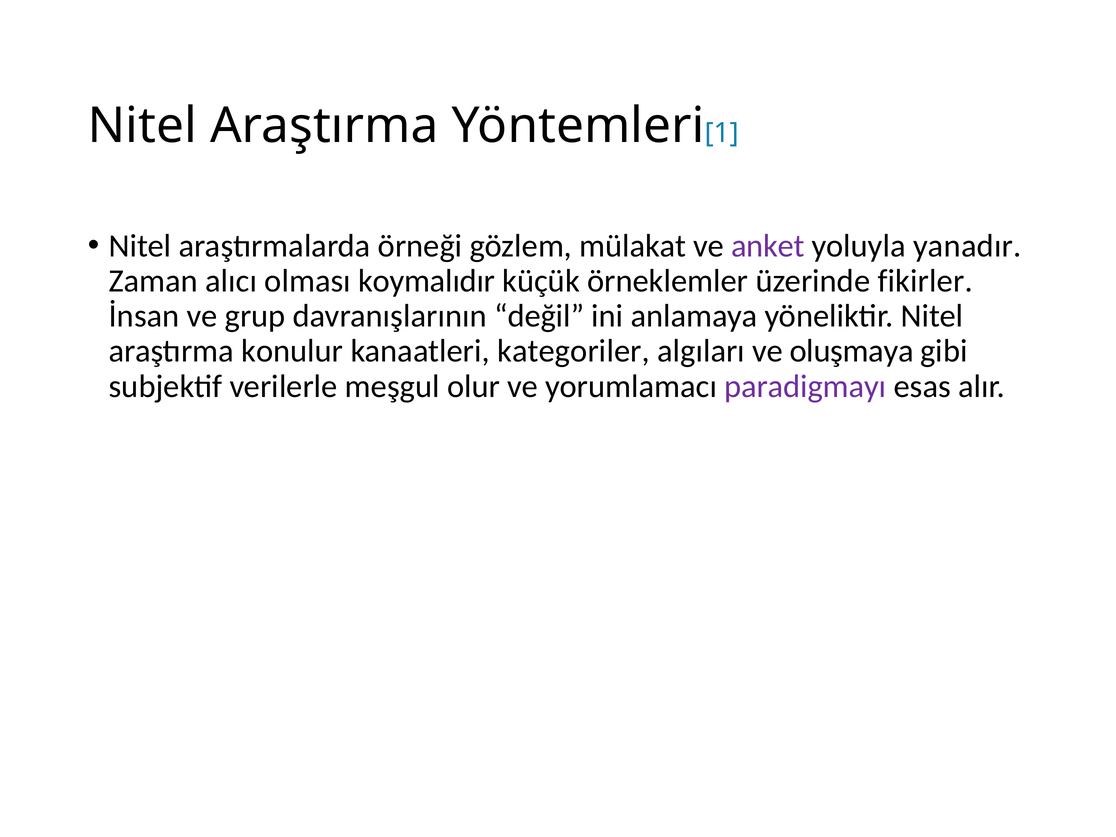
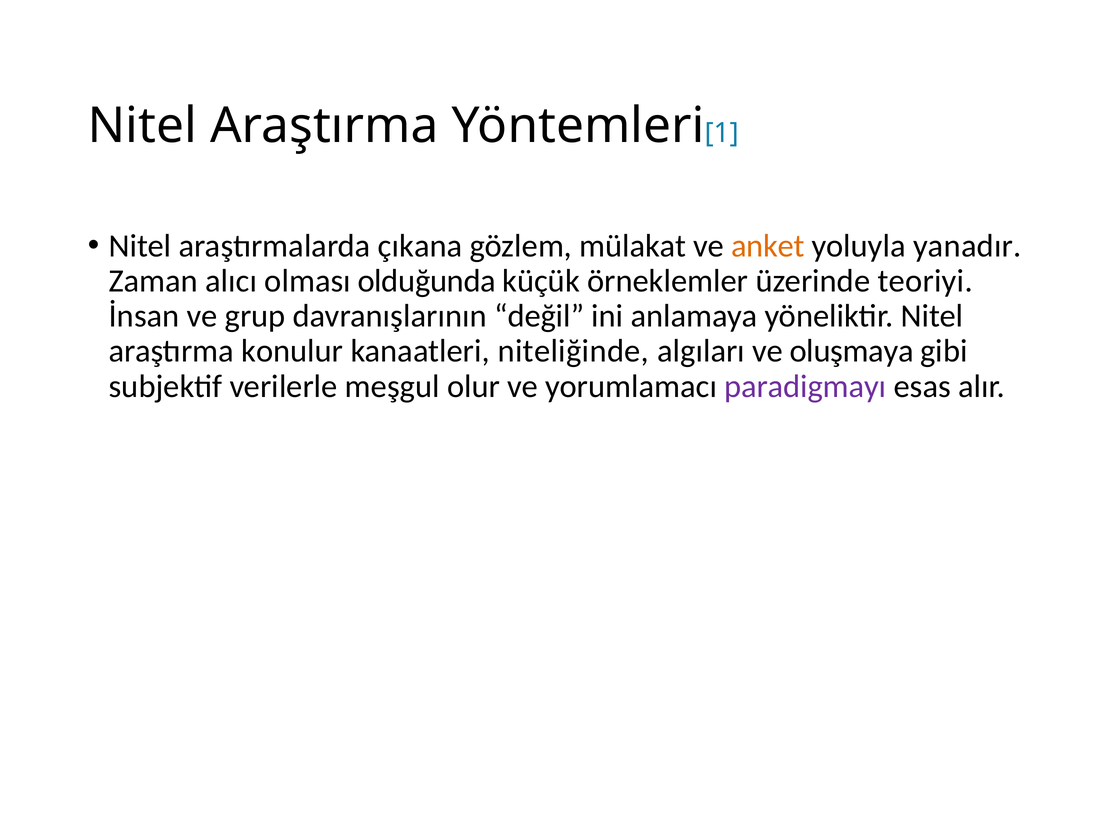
örneği: örneği -> çıkana
anket colour: purple -> orange
koymalıdır: koymalıdır -> olduğunda
fikirler: fikirler -> teoriyi
kategoriler: kategoriler -> niteliğinde
